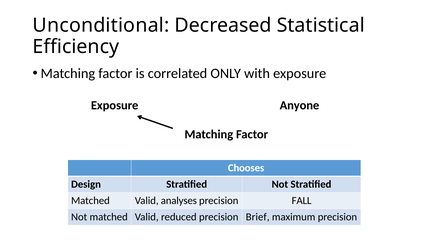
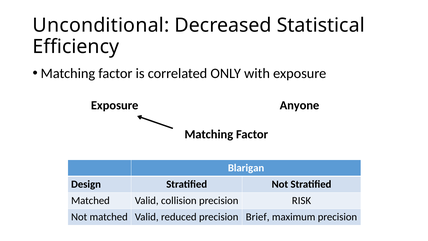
Chooses: Chooses -> Blarigan
analyses: analyses -> collision
FALL: FALL -> RISK
